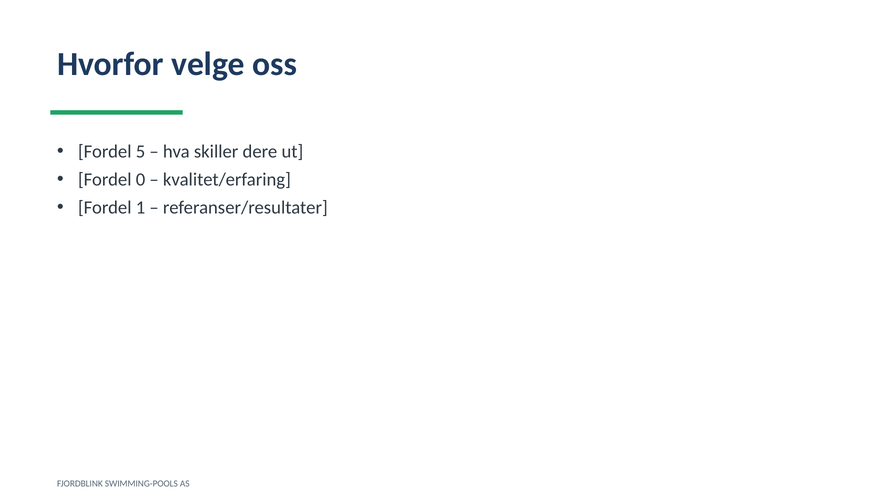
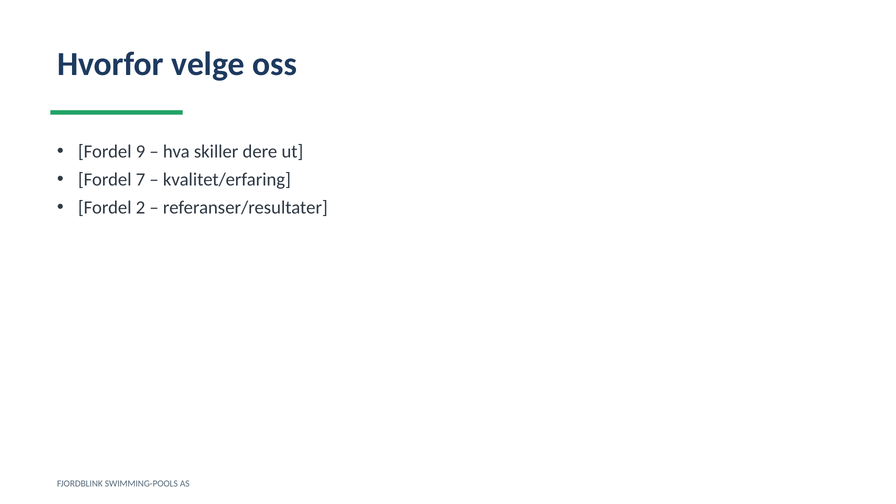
5: 5 -> 9
0: 0 -> 7
1: 1 -> 2
